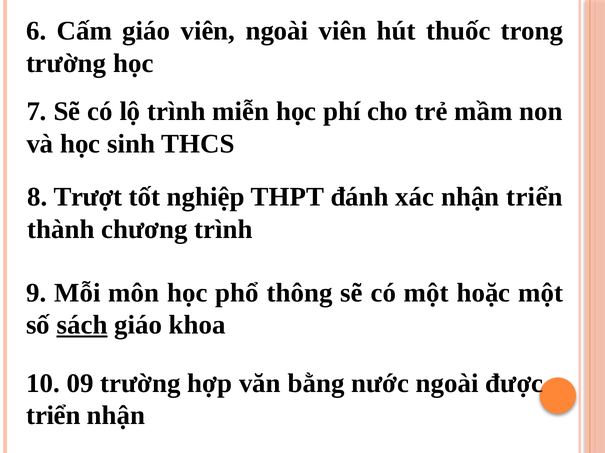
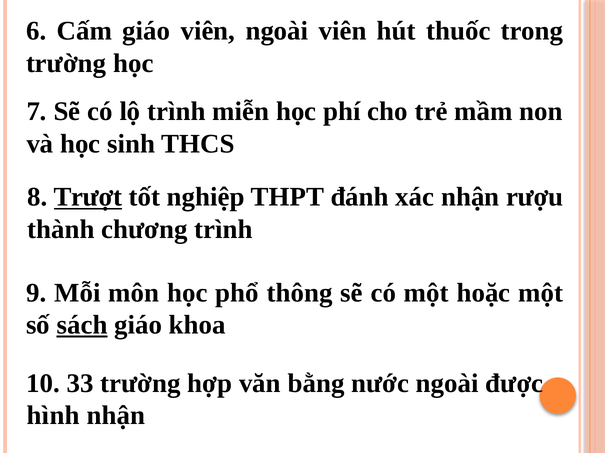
Trượt underline: none -> present
nhận triển: triển -> rượu
09: 09 -> 33
triển at (53, 416): triển -> hình
